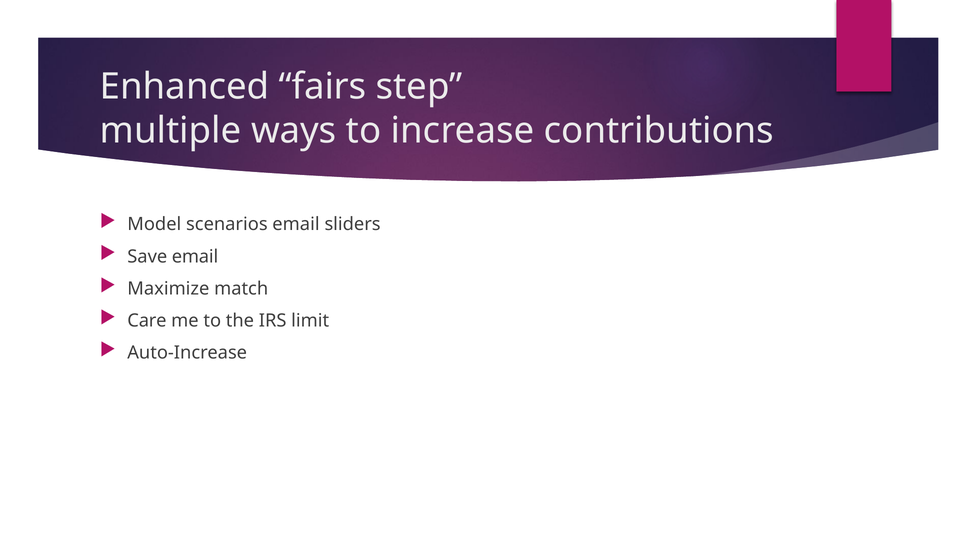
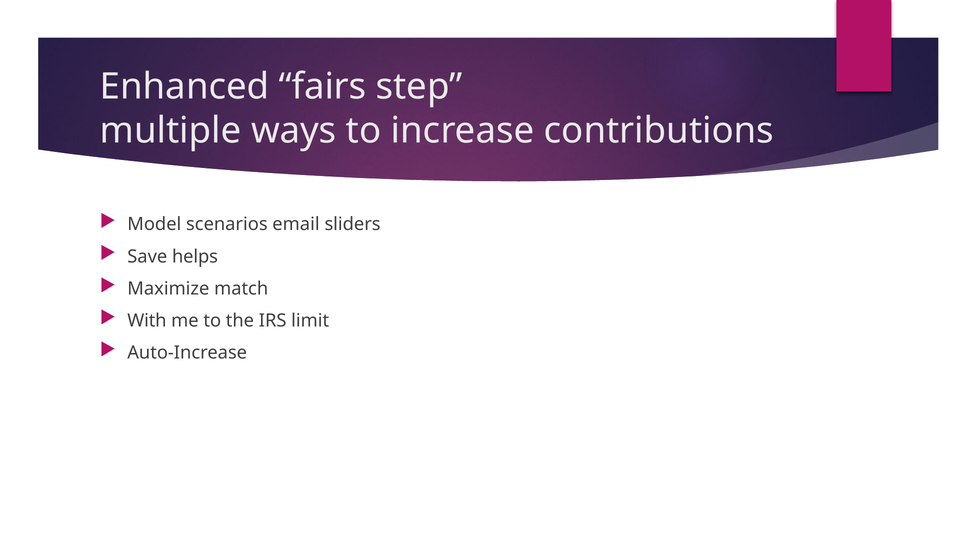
Save email: email -> helps
Care: Care -> With
